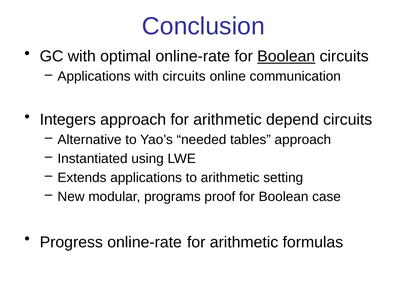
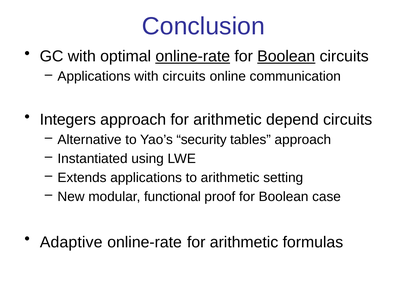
online-rate at (193, 56) underline: none -> present
needed: needed -> security
programs: programs -> functional
Progress: Progress -> Adaptive
